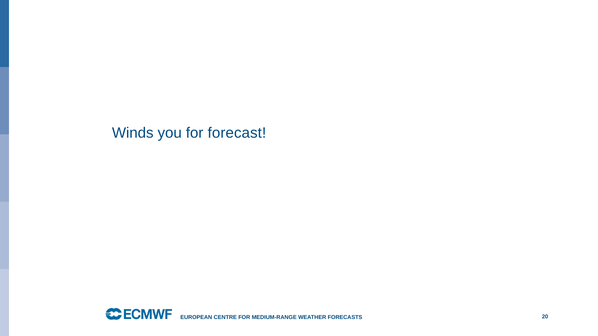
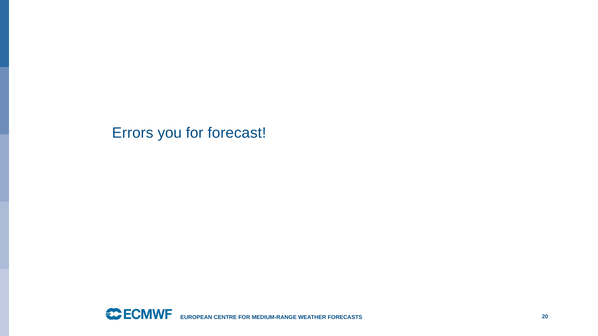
Winds: Winds -> Errors
